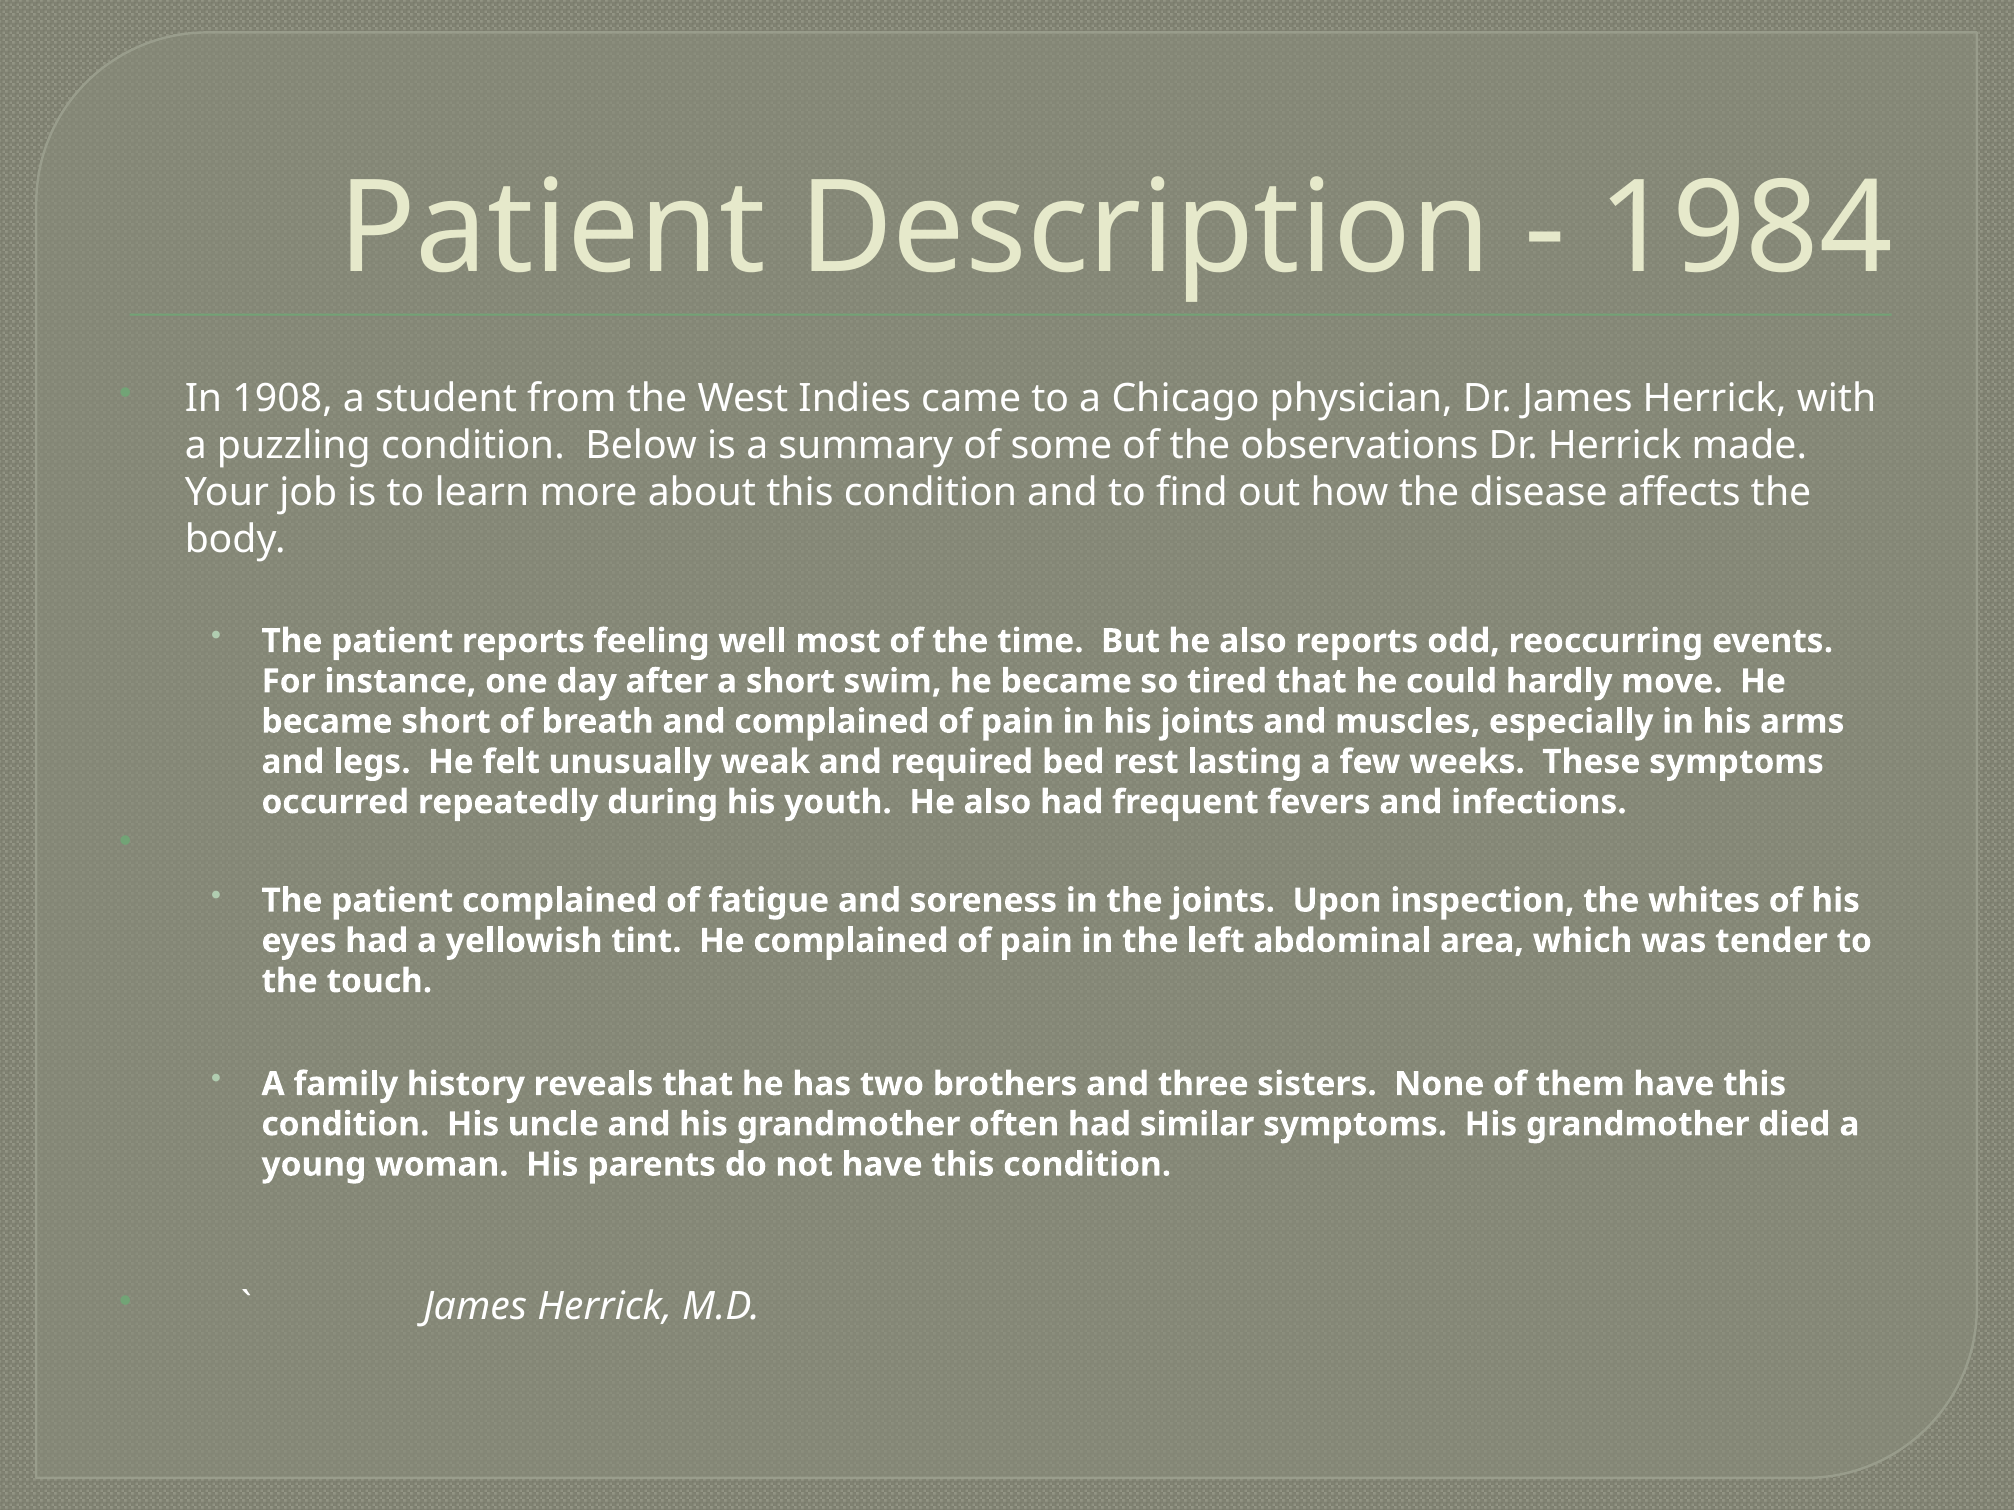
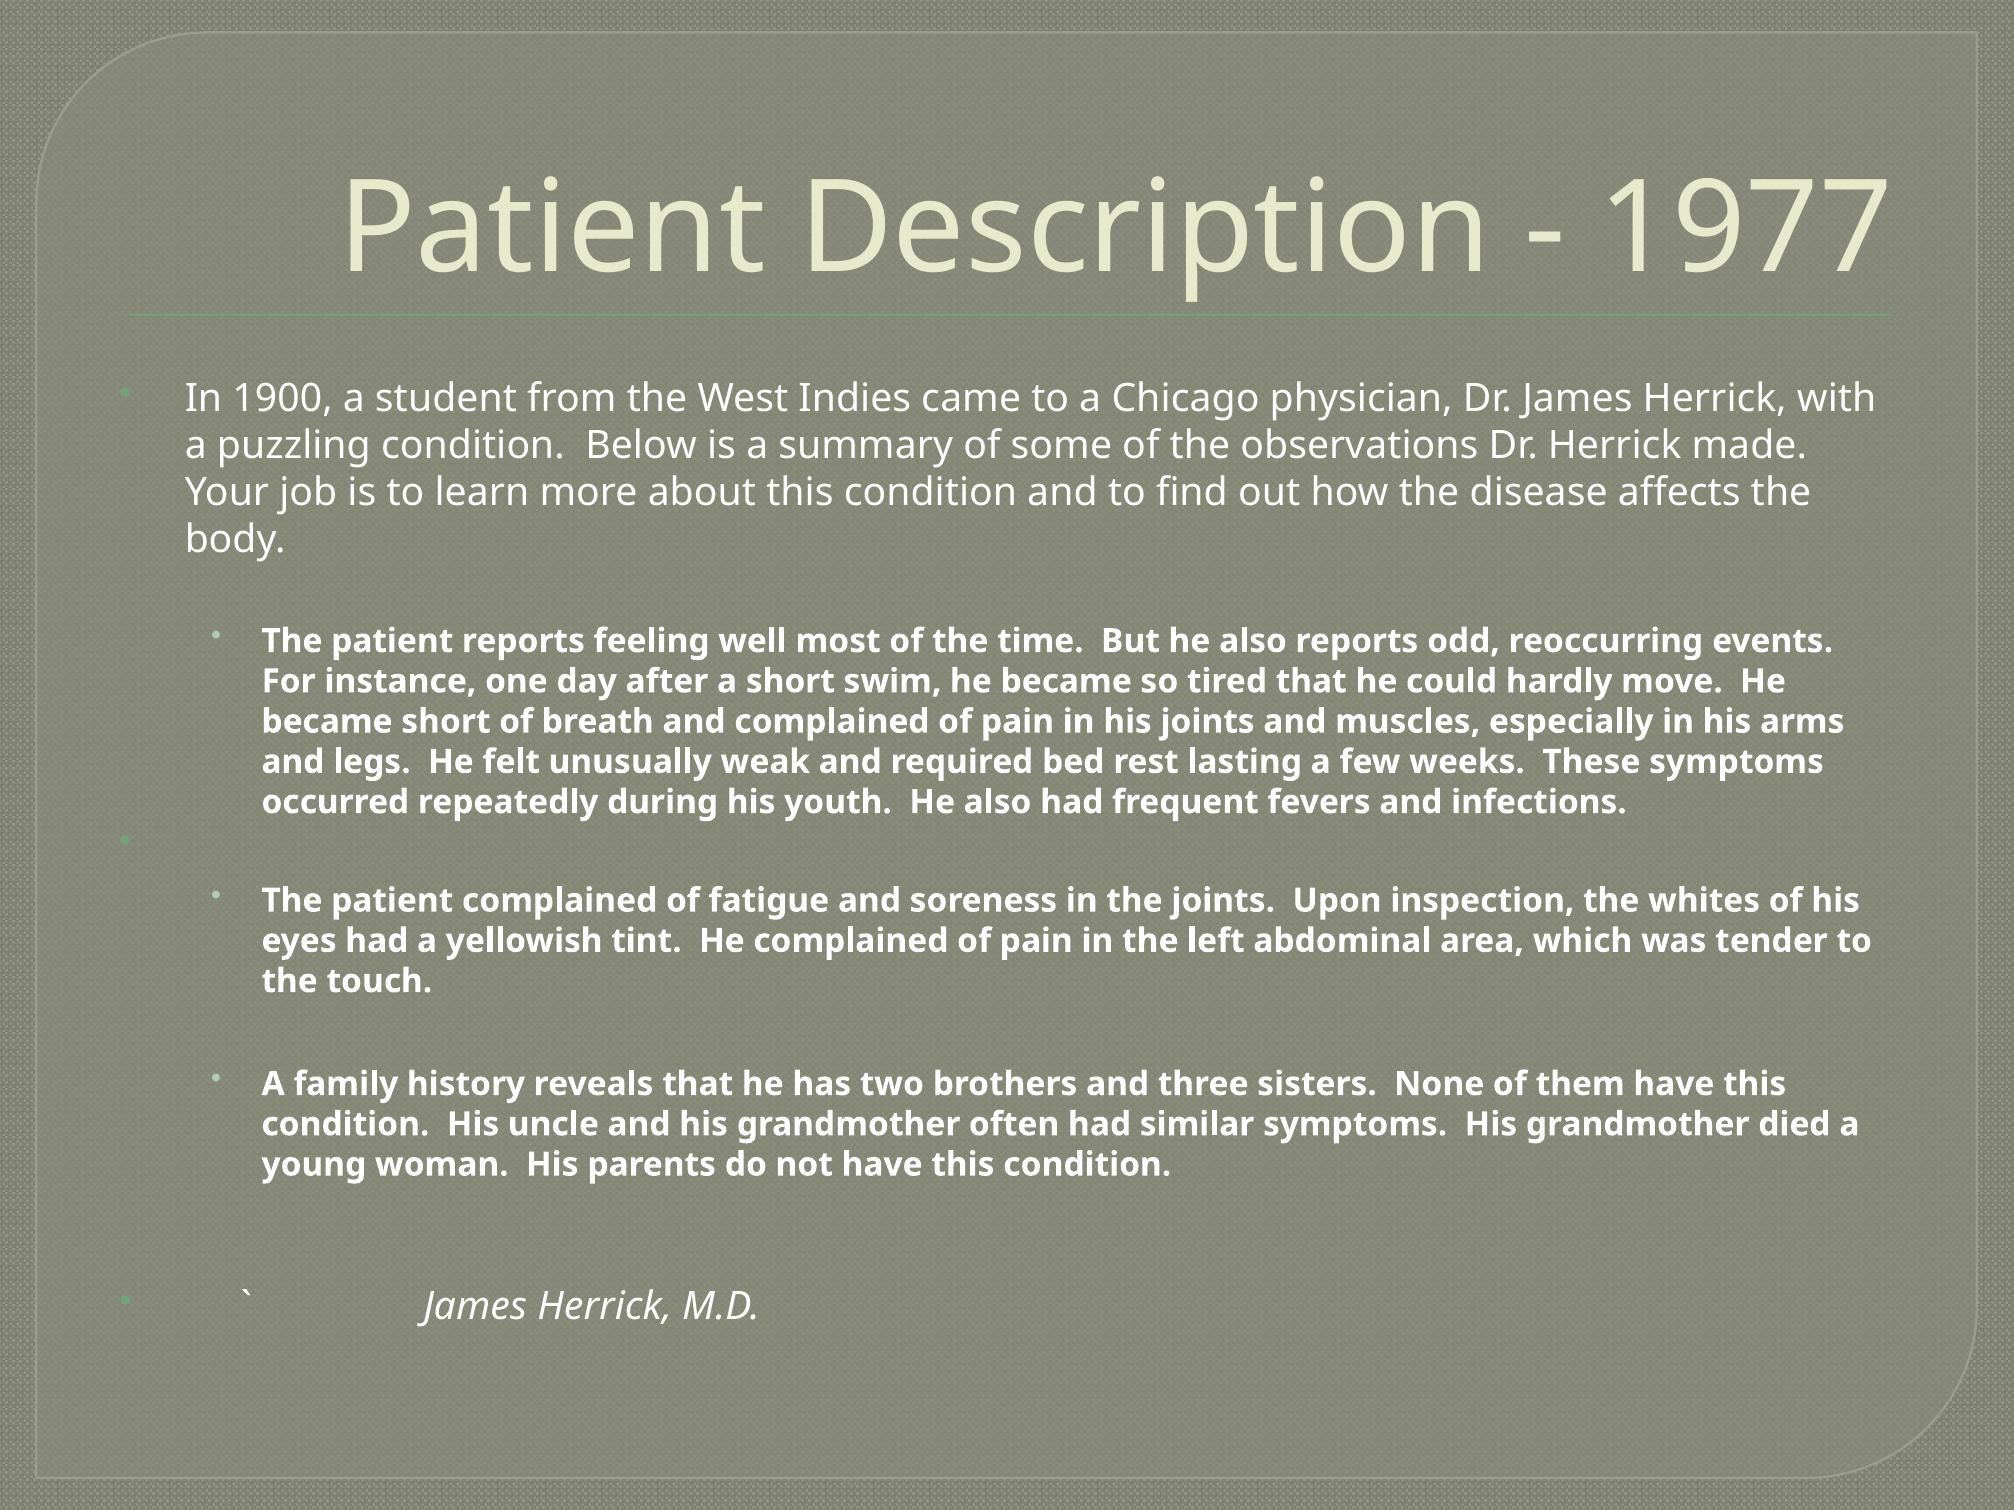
1984: 1984 -> 1977
1908: 1908 -> 1900
